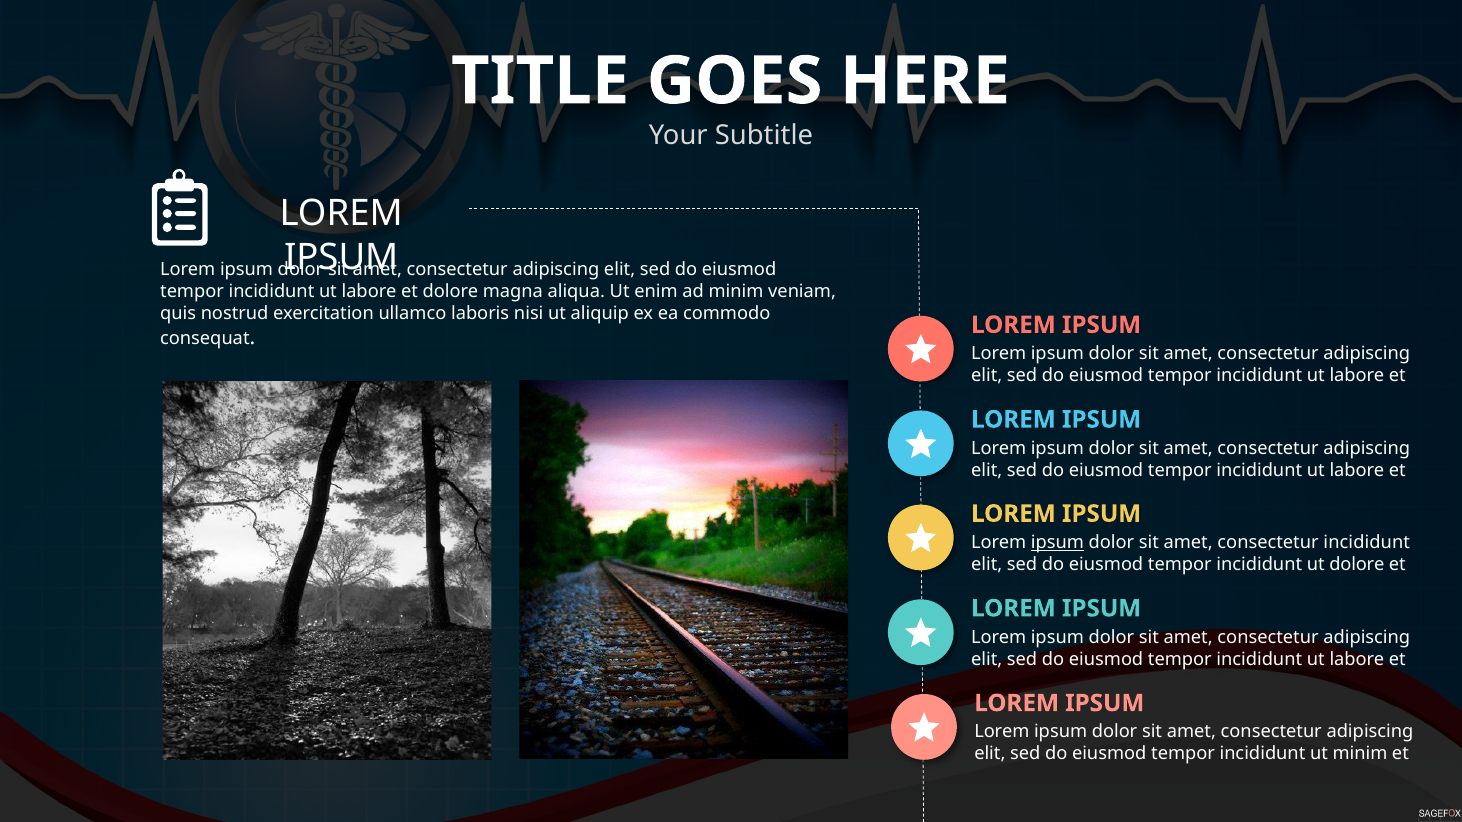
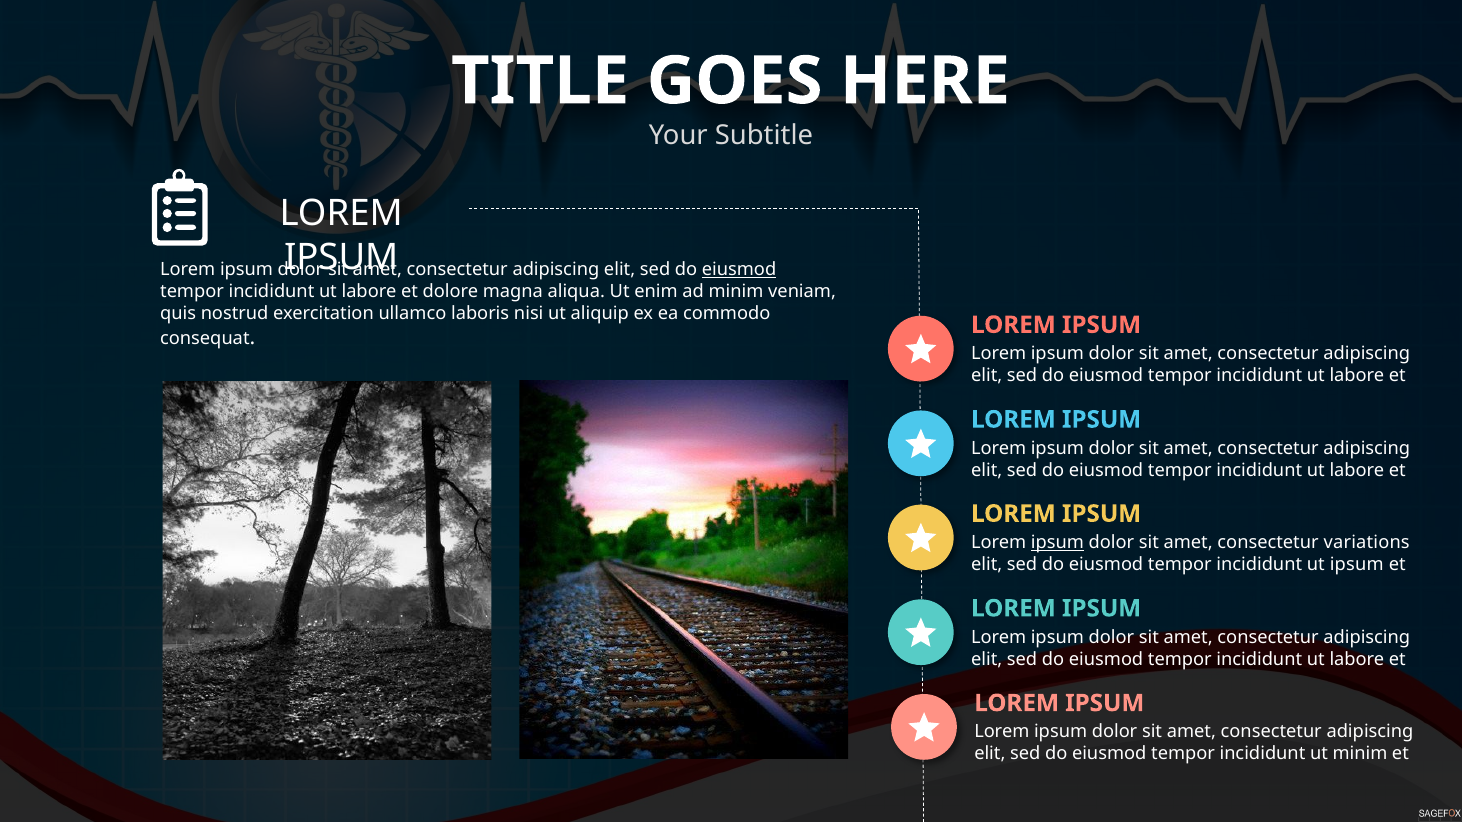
eiusmod at (739, 270) underline: none -> present
consectetur incididunt: incididunt -> variations
ut dolore: dolore -> ipsum
